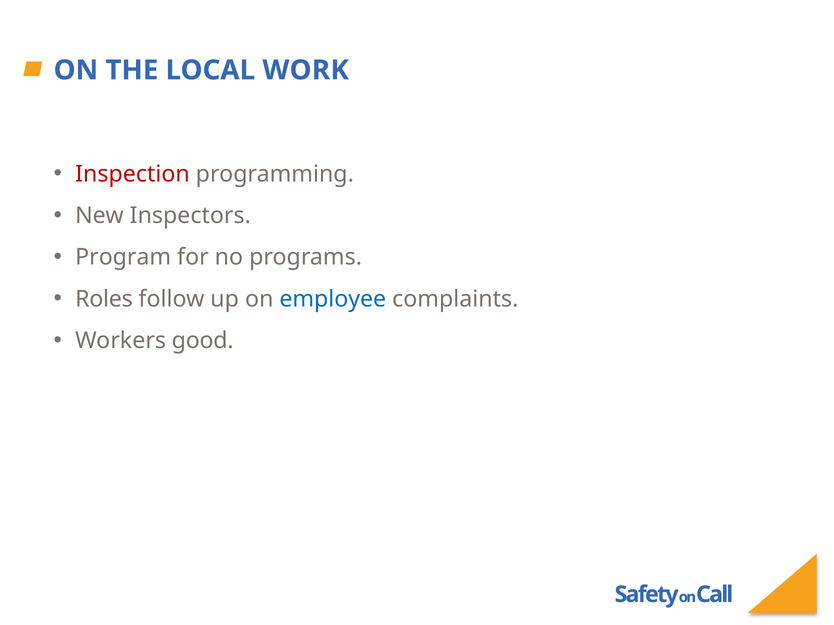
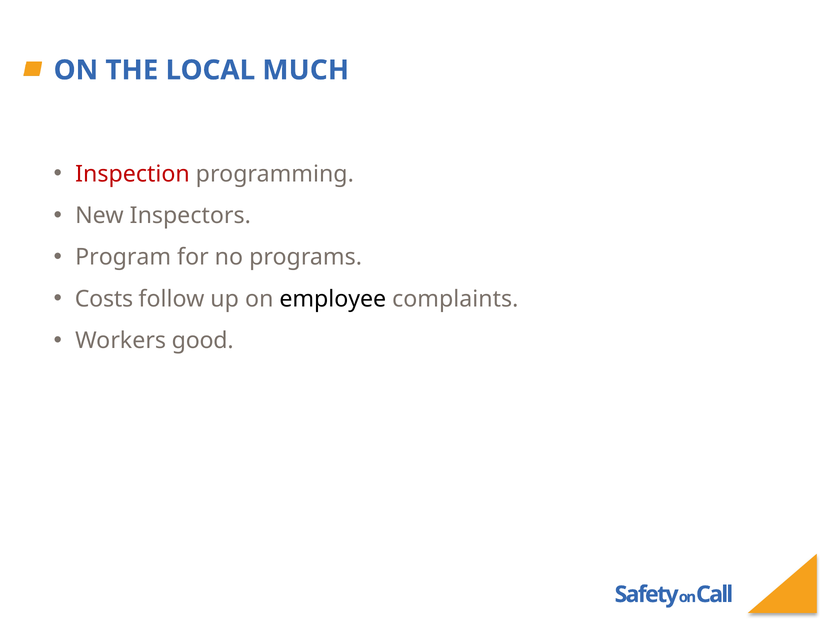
WORK: WORK -> MUCH
Roles: Roles -> Costs
employee colour: blue -> black
